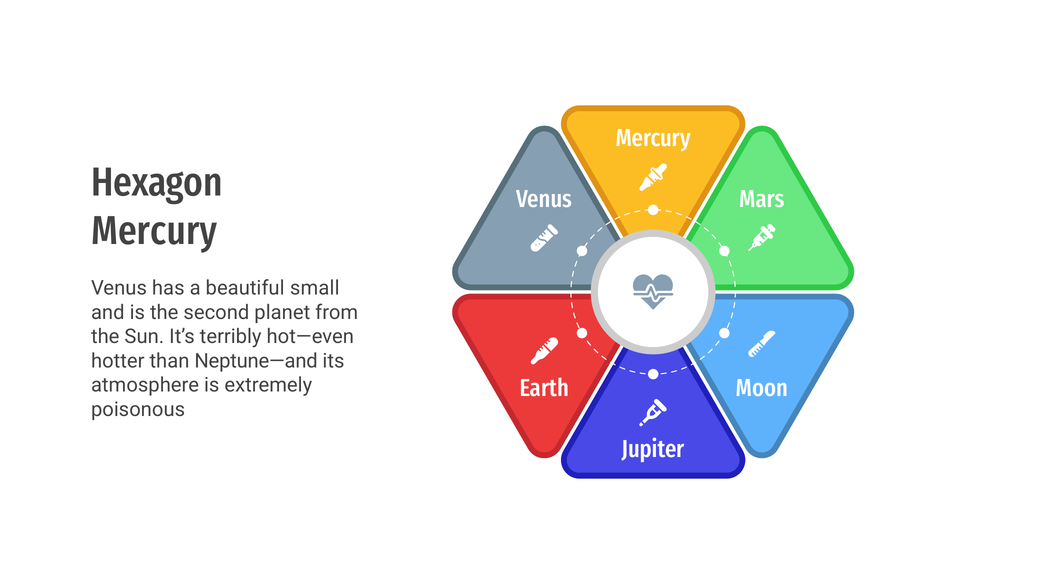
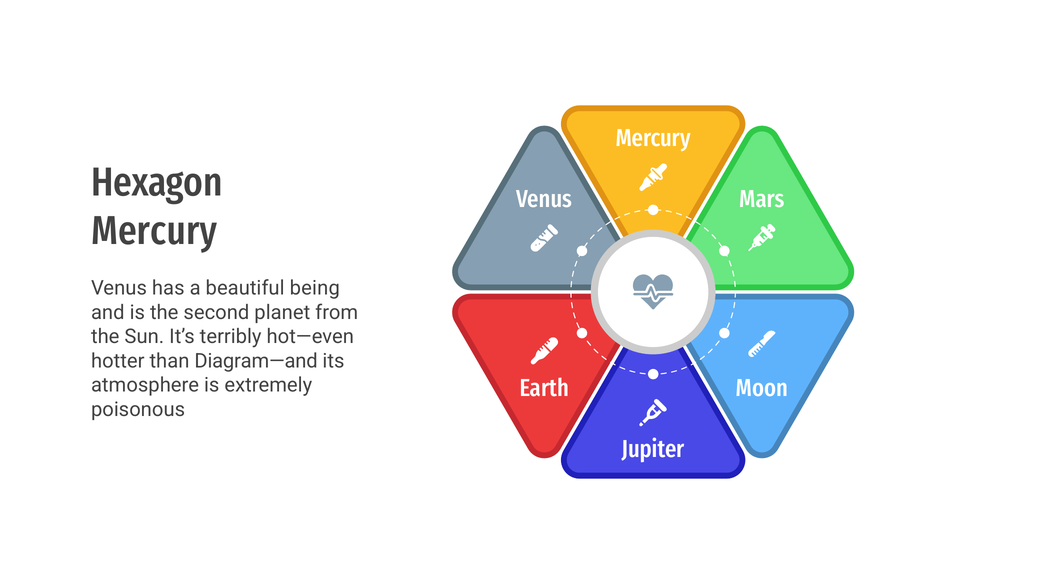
small: small -> being
Neptune—and: Neptune—and -> Diagram—and
